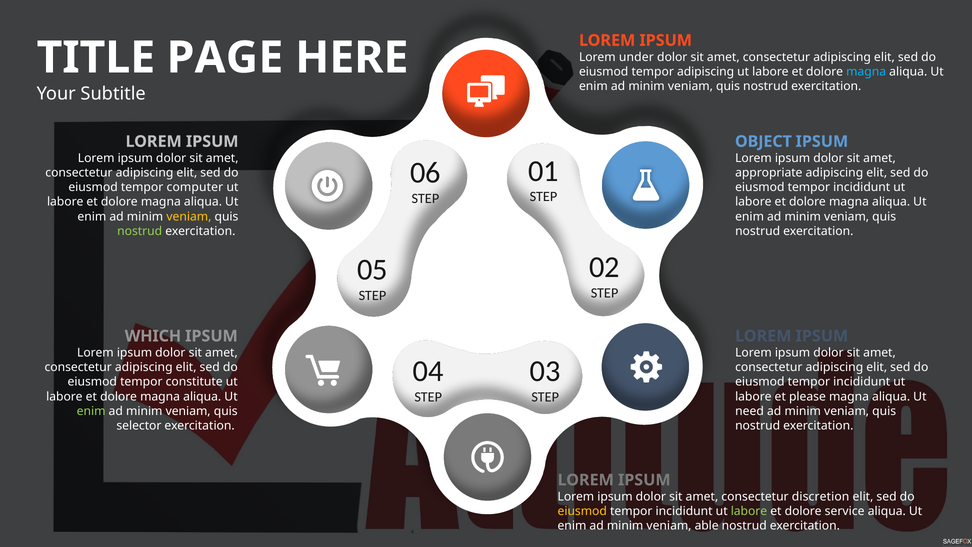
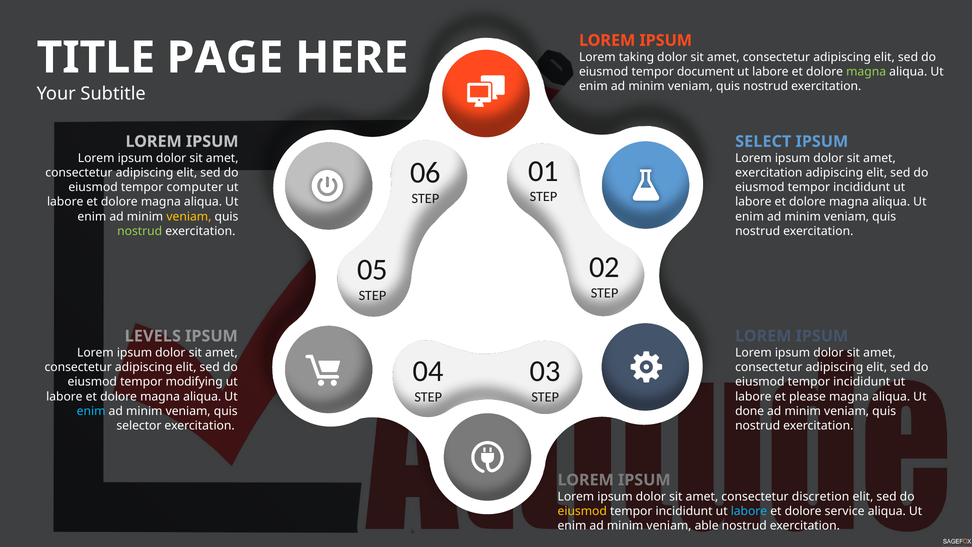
under: under -> taking
tempor adipiscing: adipiscing -> document
magna at (866, 72) colour: light blue -> light green
OBJECT: OBJECT -> SELECT
appropriate at (769, 173): appropriate -> exercitation
WHICH: WHICH -> LEVELS
constitute: constitute -> modifying
enim at (91, 411) colour: light green -> light blue
need: need -> done
labore at (749, 511) colour: light green -> light blue
